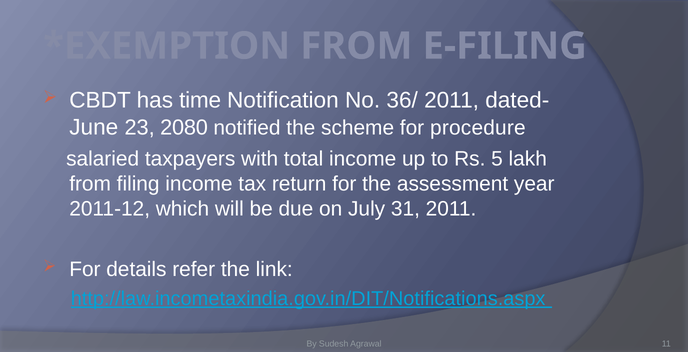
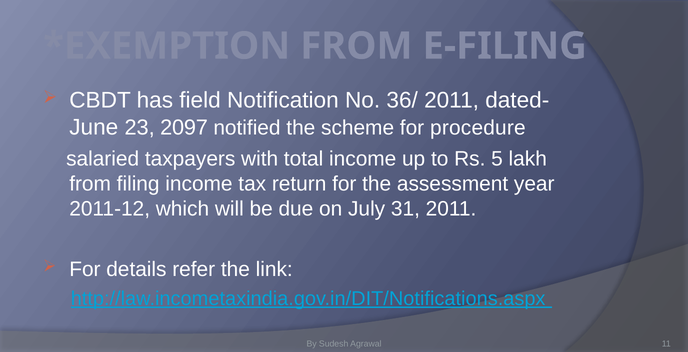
time: time -> field
2080: 2080 -> 2097
